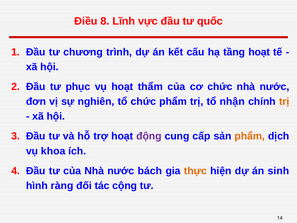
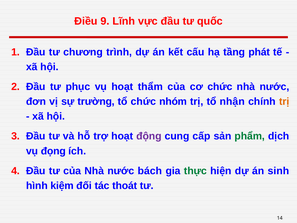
8: 8 -> 9
tầng hoạt: hoạt -> phát
nghiên: nghiên -> trường
chức phẩm: phẩm -> nhóm
phẩm at (250, 136) colour: orange -> green
khoa: khoa -> đọng
thực colour: orange -> green
ràng: ràng -> kiệm
cộng: cộng -> thoát
